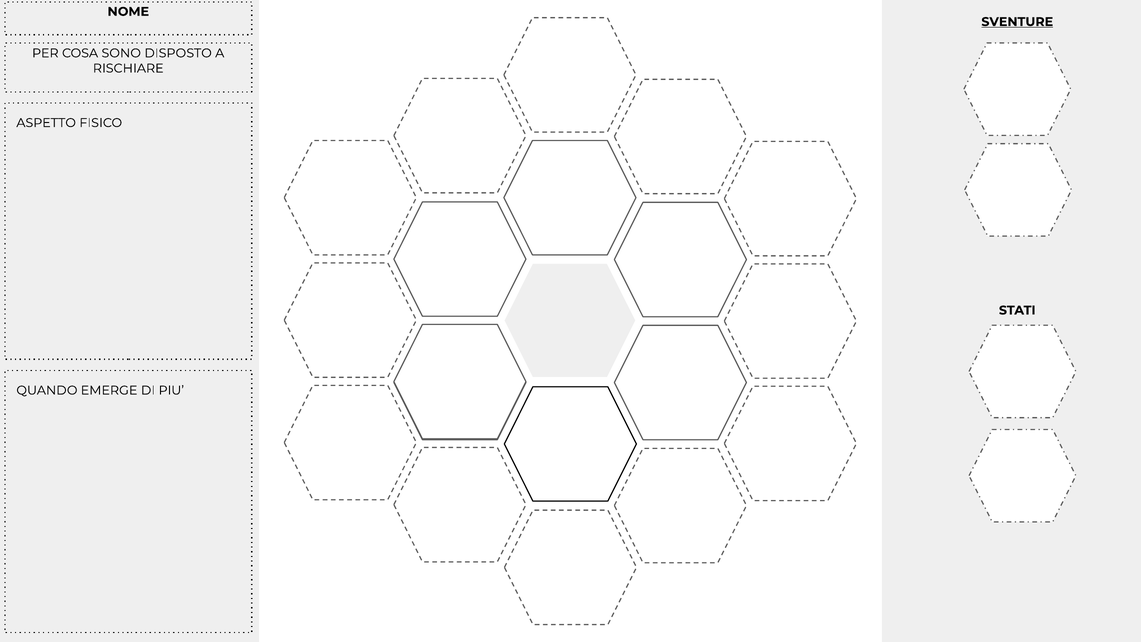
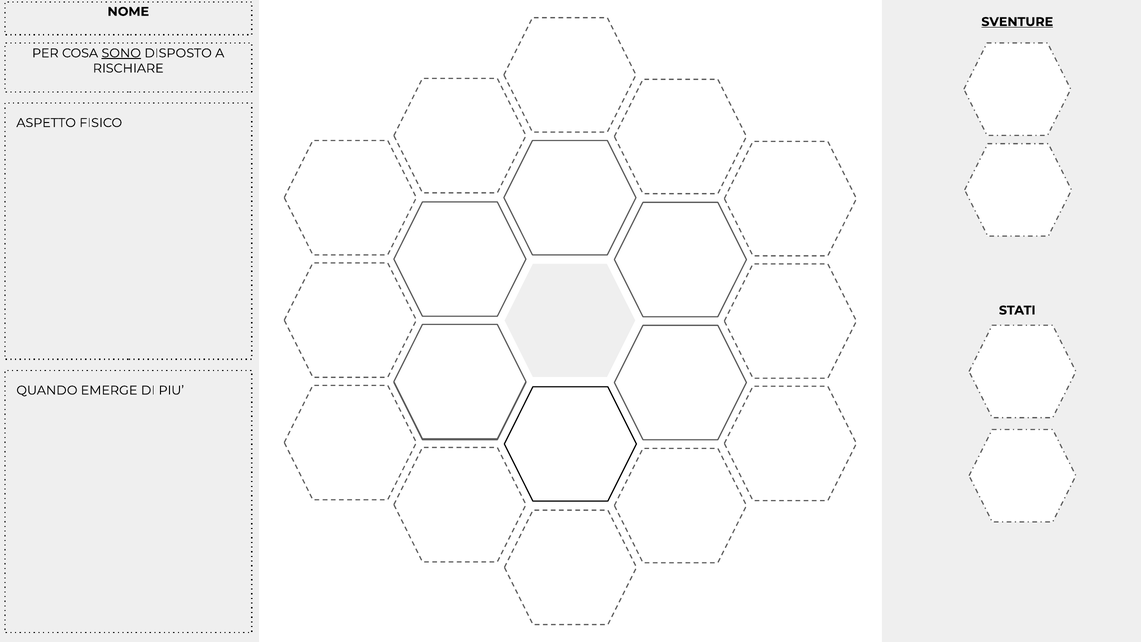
SONO underline: none -> present
